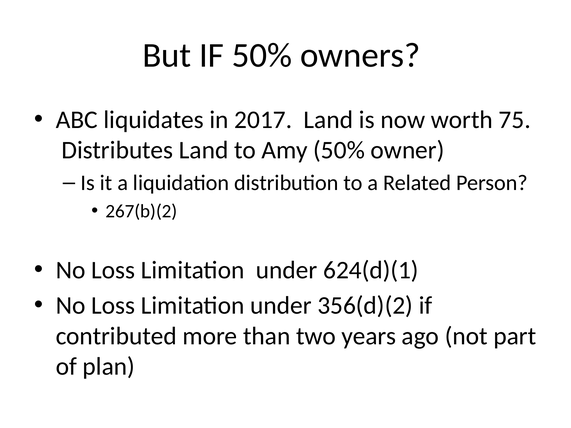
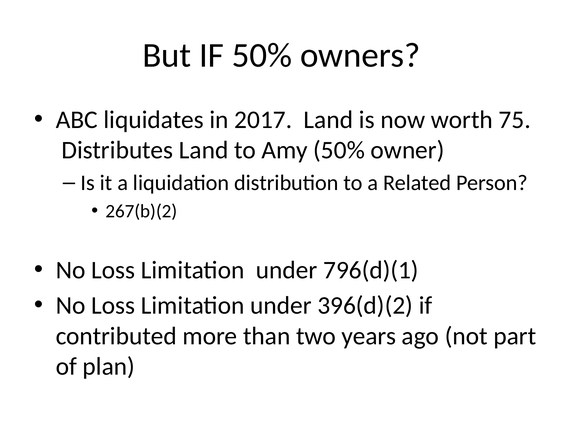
624(d)(1: 624(d)(1 -> 796(d)(1
356(d)(2: 356(d)(2 -> 396(d)(2
